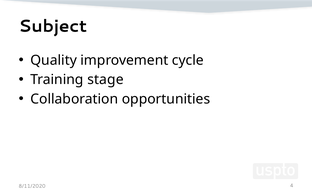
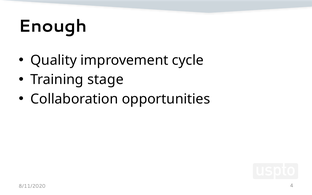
Subject: Subject -> Enough
